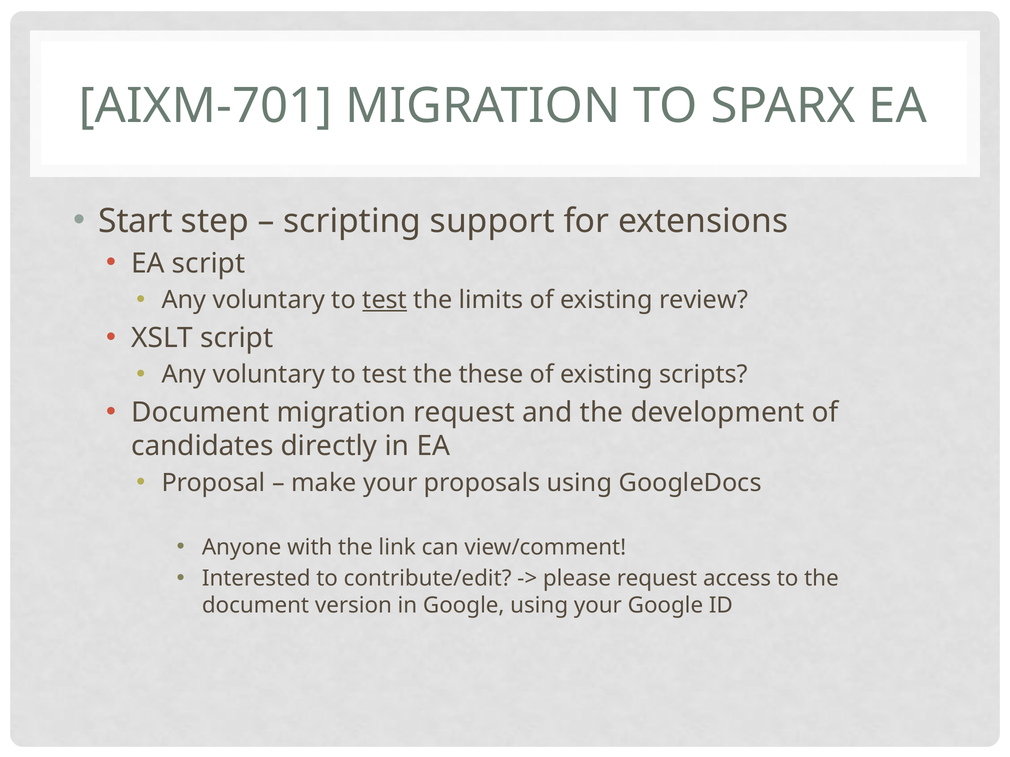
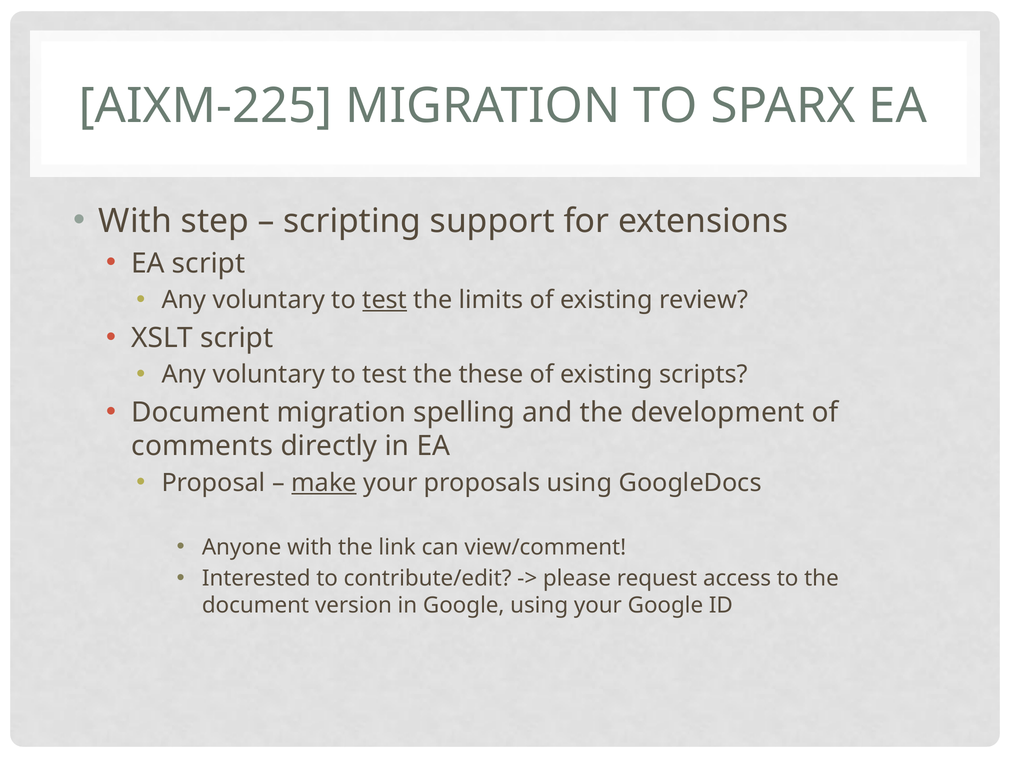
AIXM-701: AIXM-701 -> AIXM-225
Start at (136, 221): Start -> With
migration request: request -> spelling
candidates: candidates -> comments
make underline: none -> present
